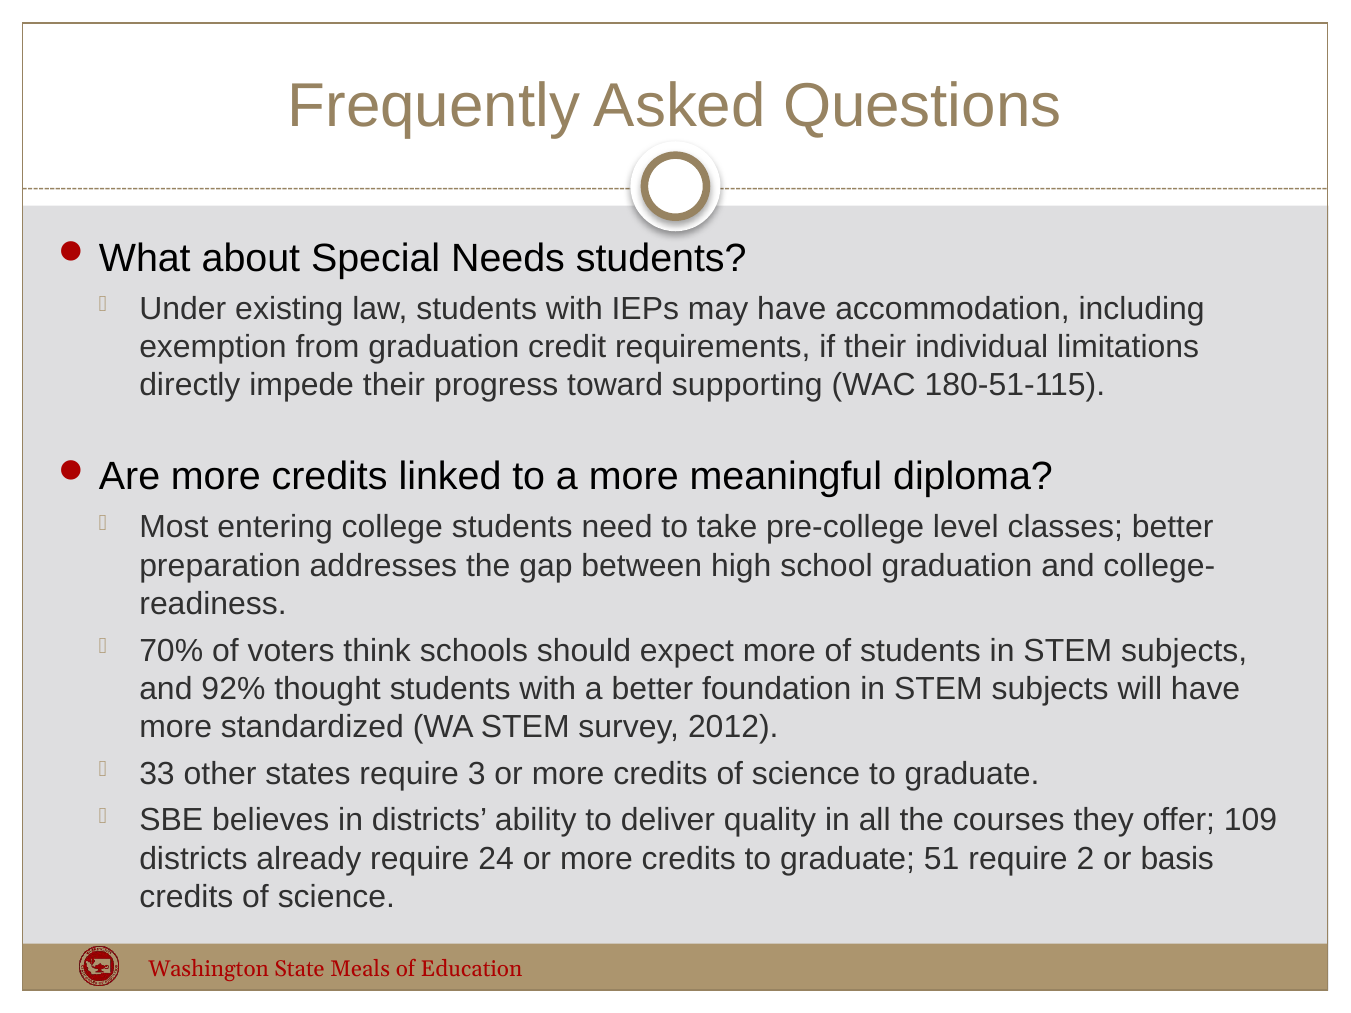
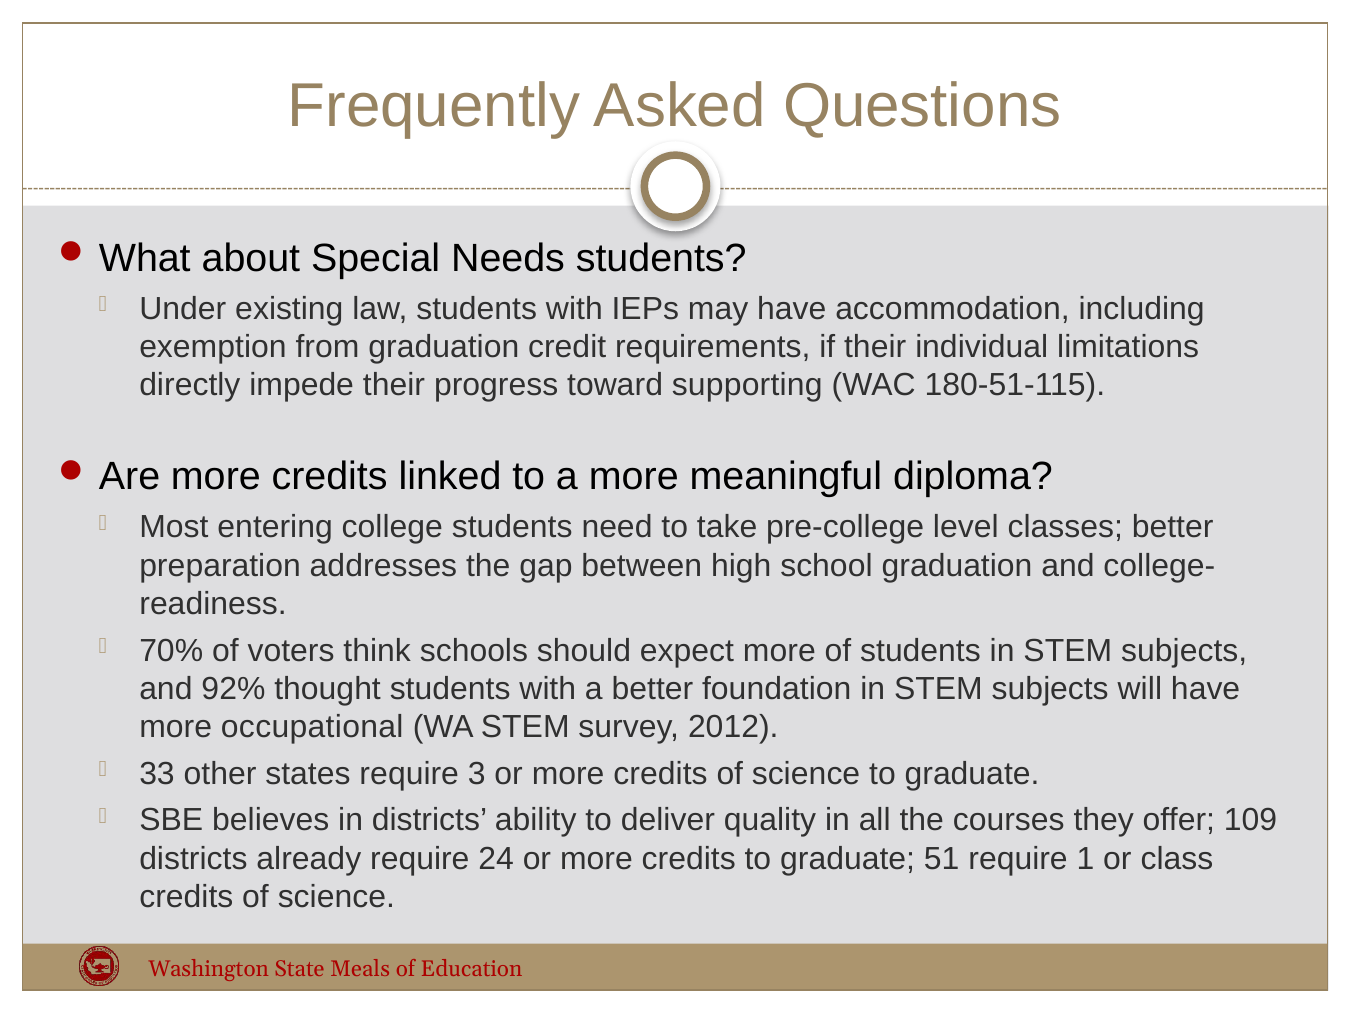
standardized: standardized -> occupational
2: 2 -> 1
basis: basis -> class
